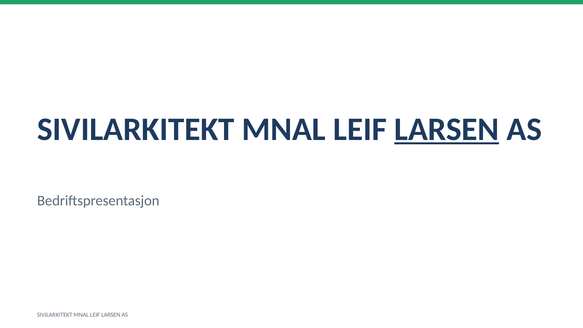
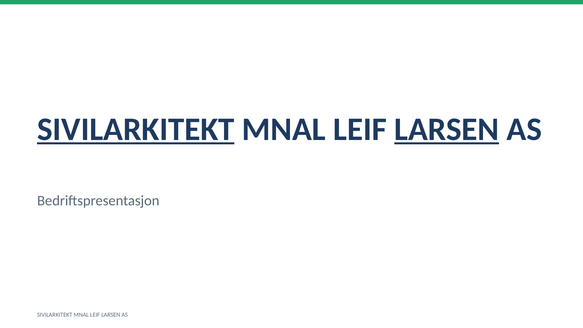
SIVILARKITEKT at (136, 129) underline: none -> present
